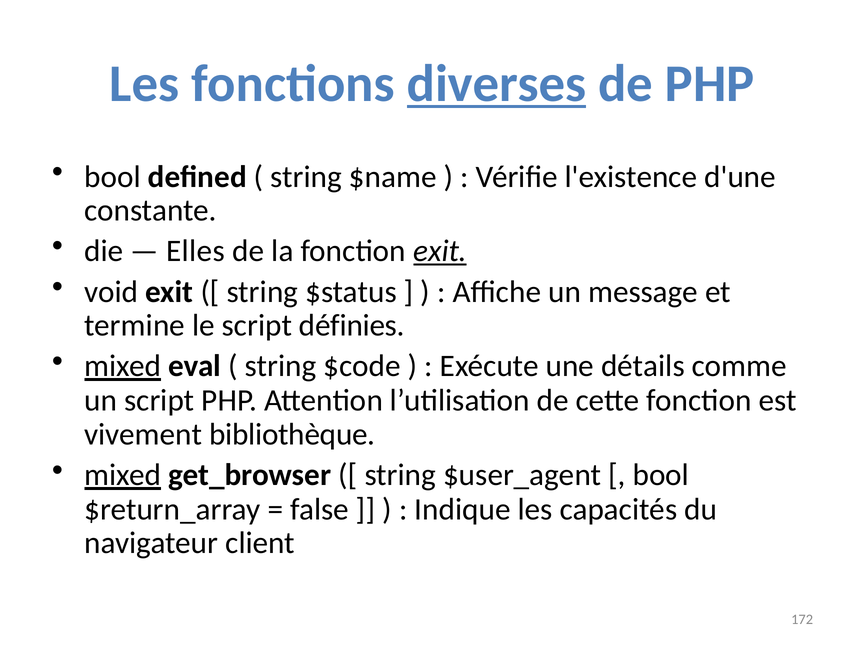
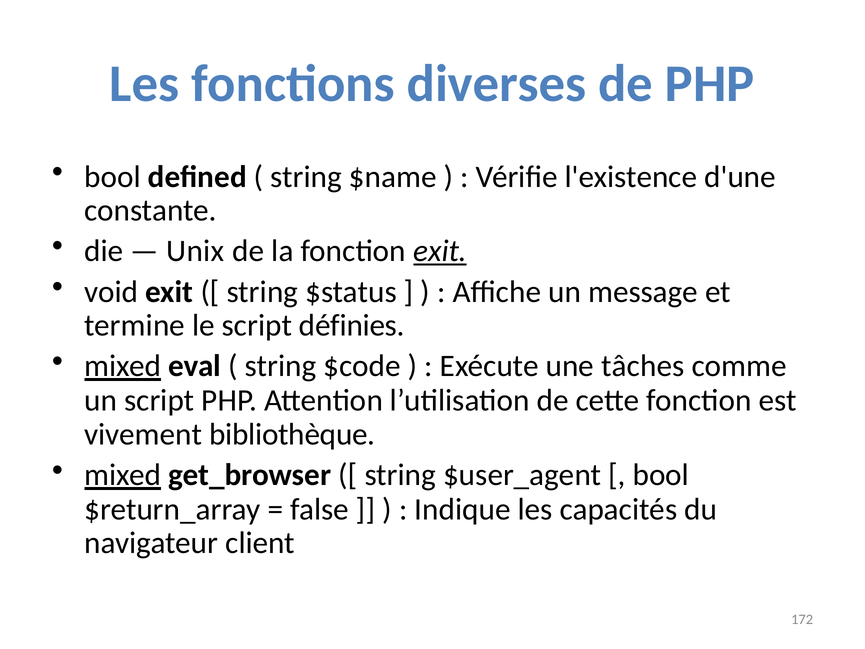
diverses underline: present -> none
Elles: Elles -> Unix
détails: détails -> tâches
